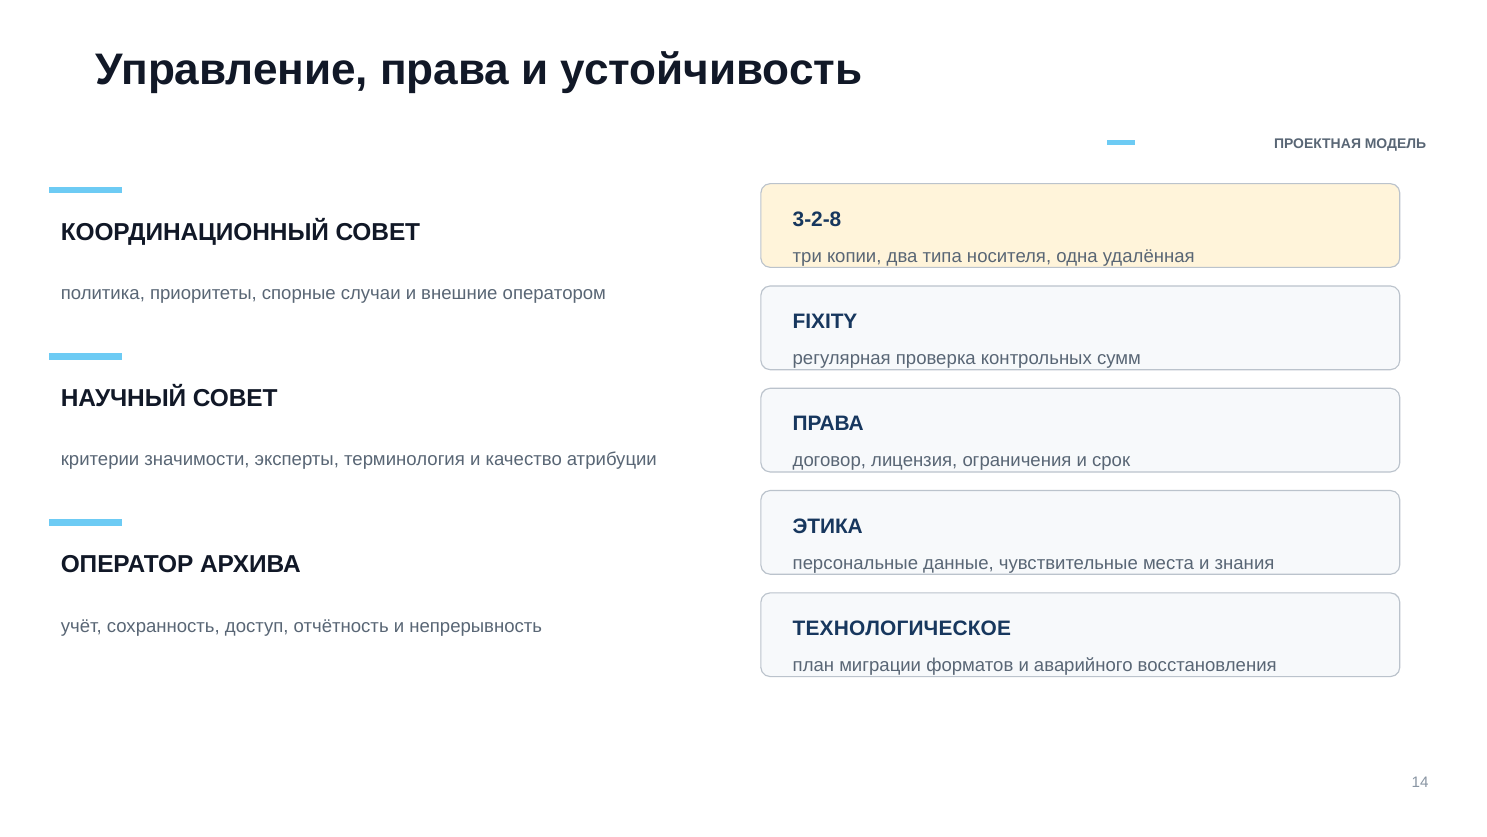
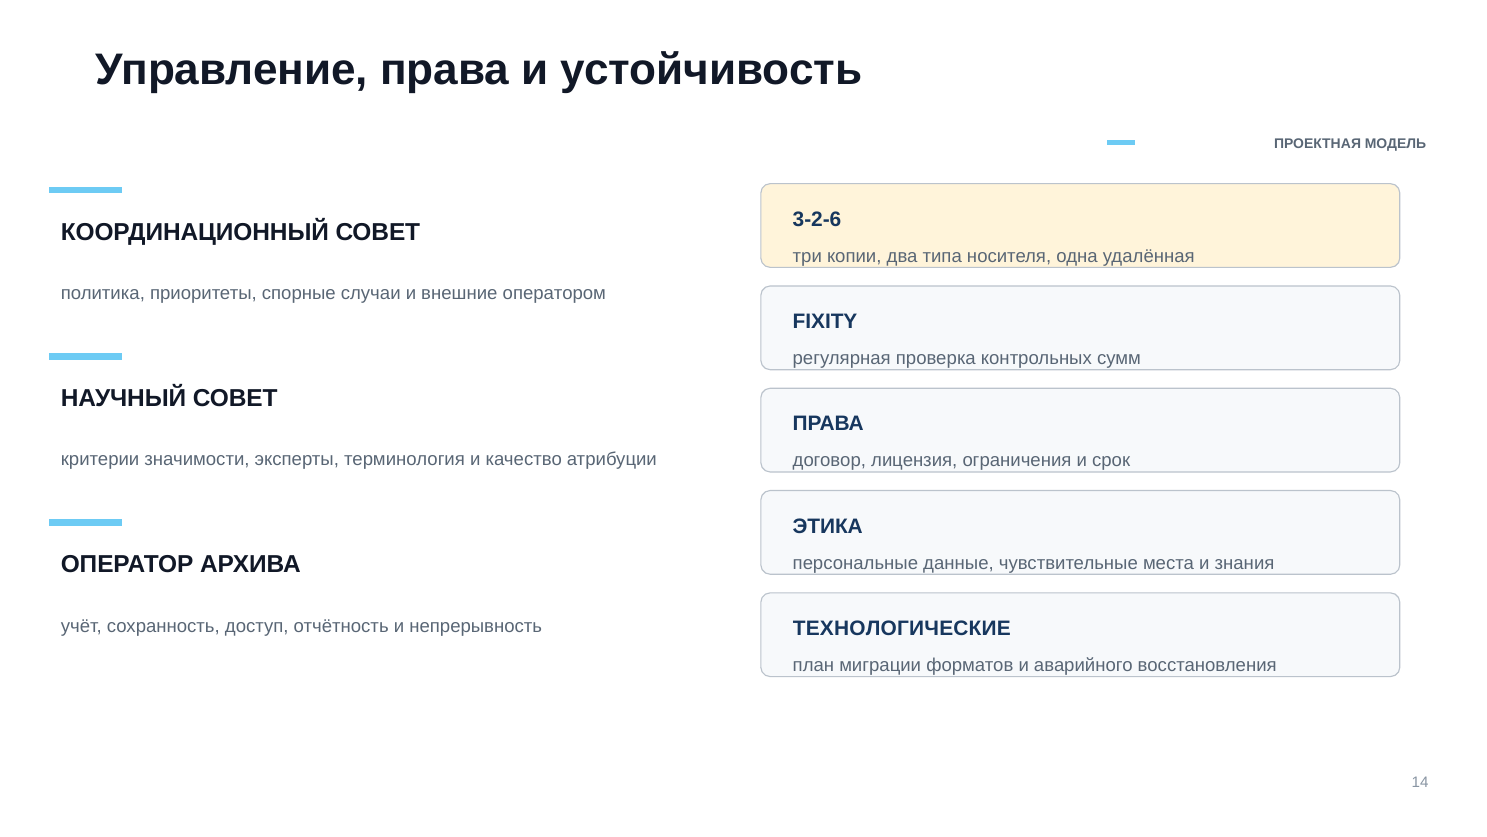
3-2-8: 3-2-8 -> 3-2-6
ТЕХНОЛОГИЧЕСКОЕ: ТЕХНОЛОГИЧЕСКОЕ -> ТЕХНОЛОГИЧЕСКИЕ
